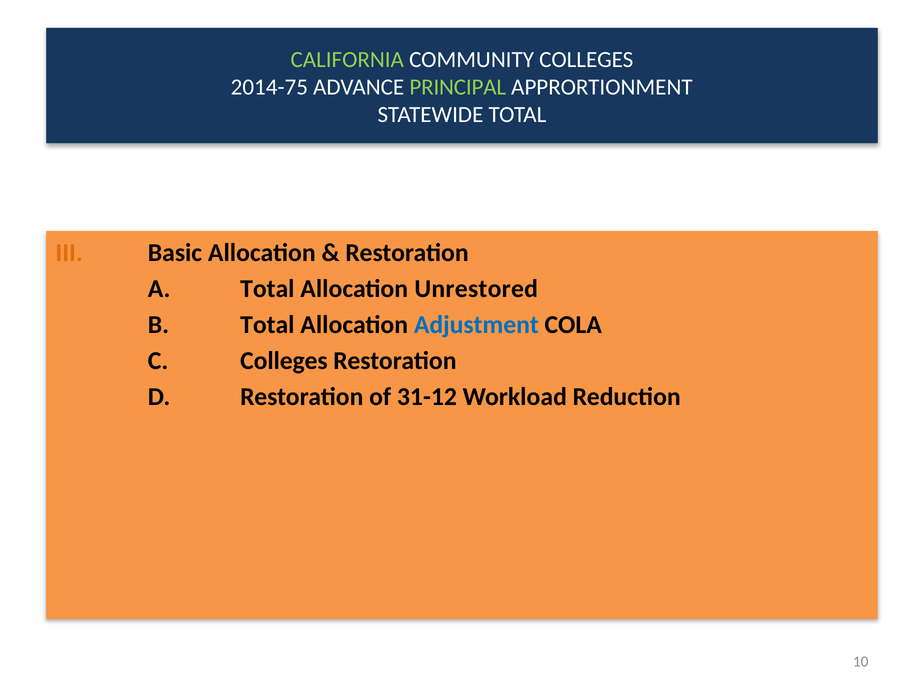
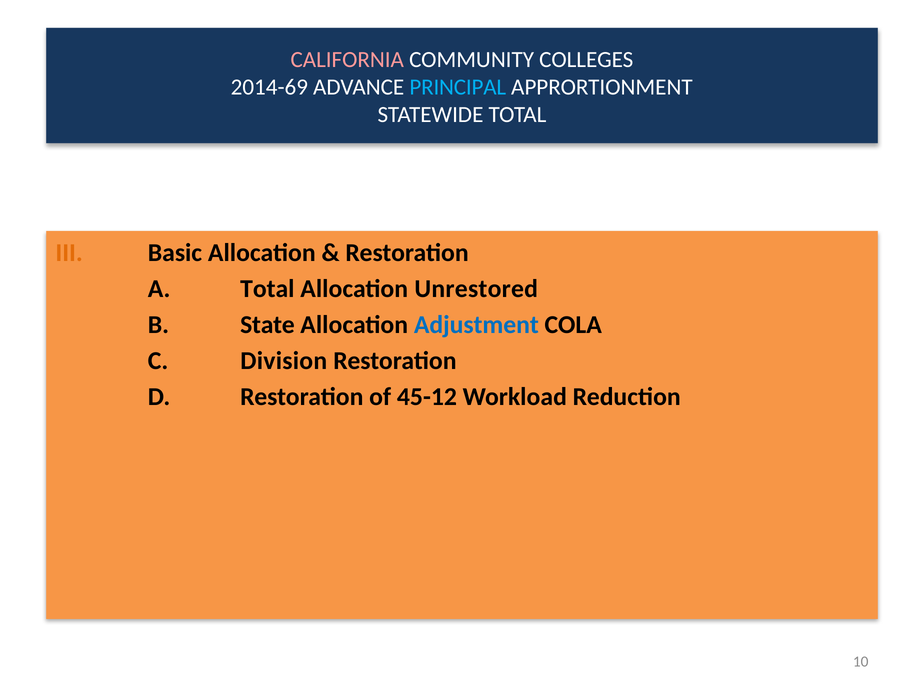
CALIFORNIA colour: light green -> pink
2014-75: 2014-75 -> 2014-69
PRINCIPAL colour: light green -> light blue
B Total: Total -> State
C Colleges: Colleges -> Division
31-12: 31-12 -> 45-12
